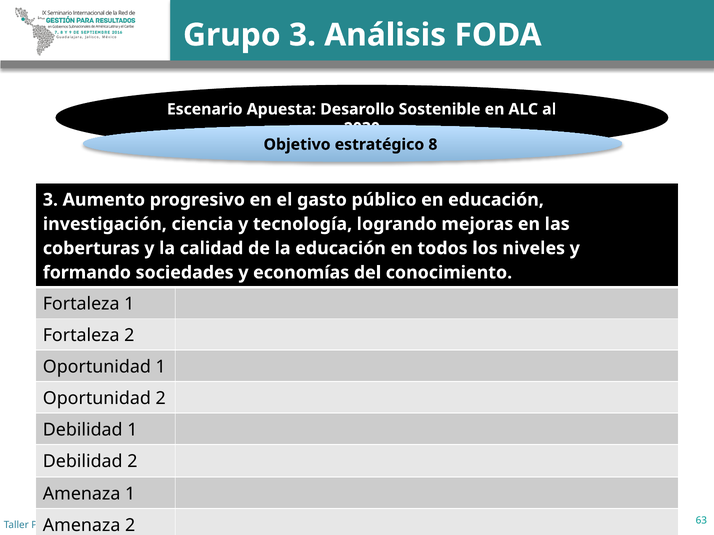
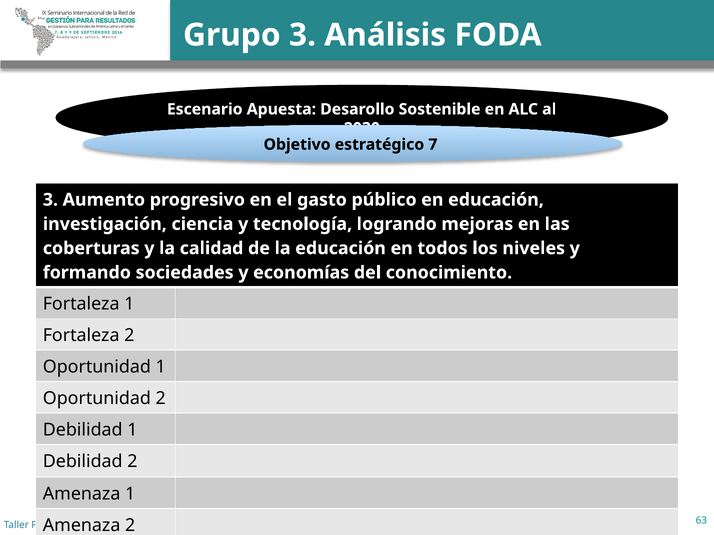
8: 8 -> 7
